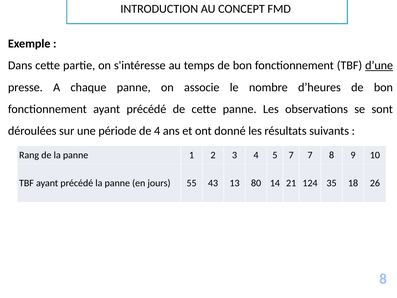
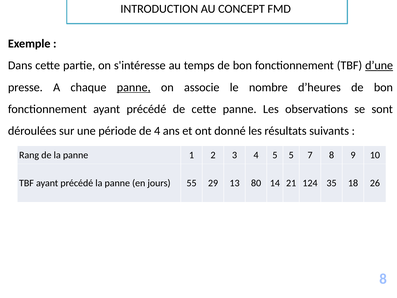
panne at (134, 87) underline: none -> present
5 7: 7 -> 5
43: 43 -> 29
